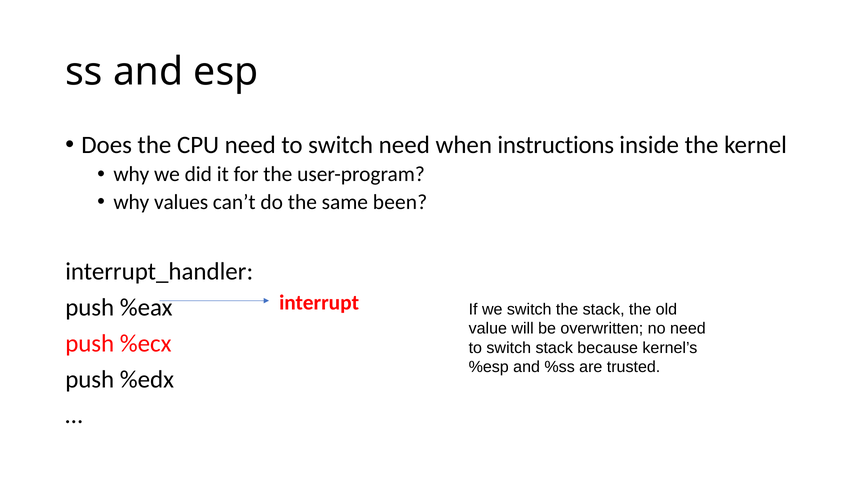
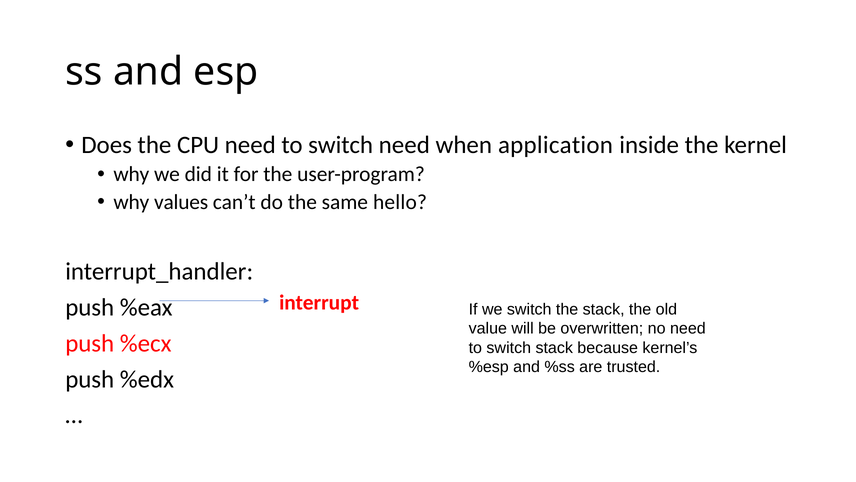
instructions: instructions -> application
been: been -> hello
